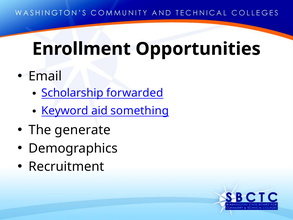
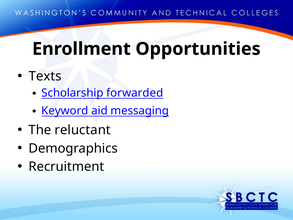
Email: Email -> Texts
something: something -> messaging
generate: generate -> reluctant
